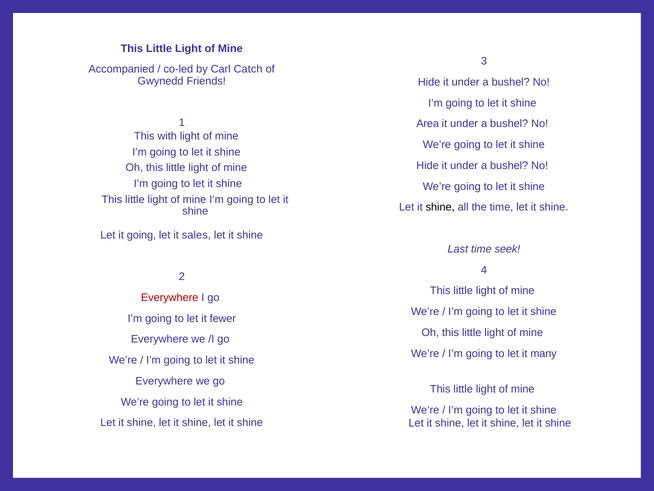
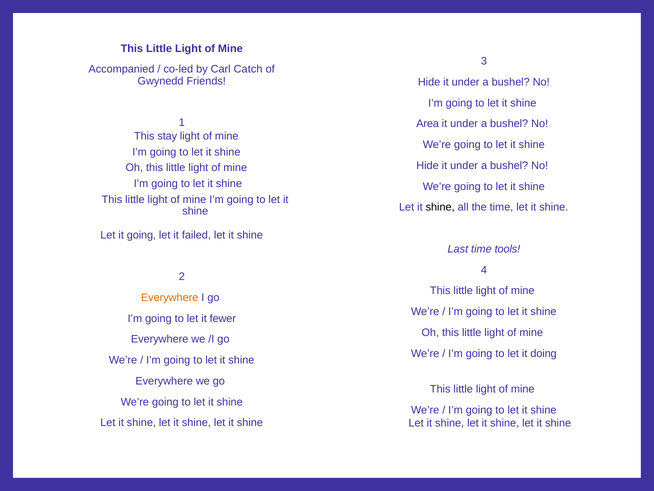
with: with -> stay
sales: sales -> failed
seek: seek -> tools
Everywhere at (170, 297) colour: red -> orange
many: many -> doing
